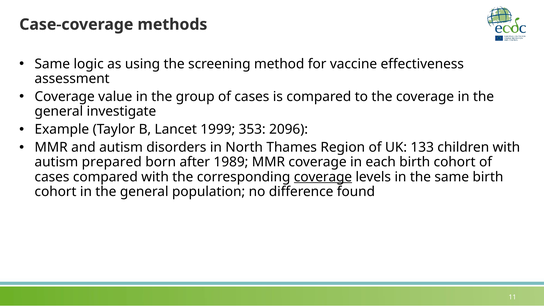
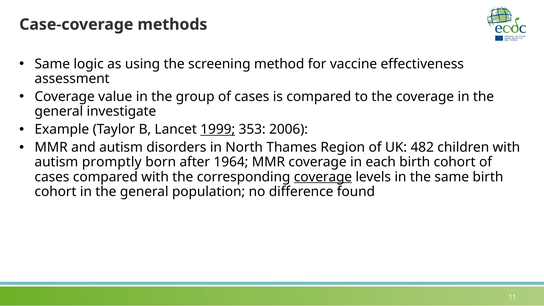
1999 underline: none -> present
2096: 2096 -> 2006
133: 133 -> 482
prepared: prepared -> promptly
1989: 1989 -> 1964
